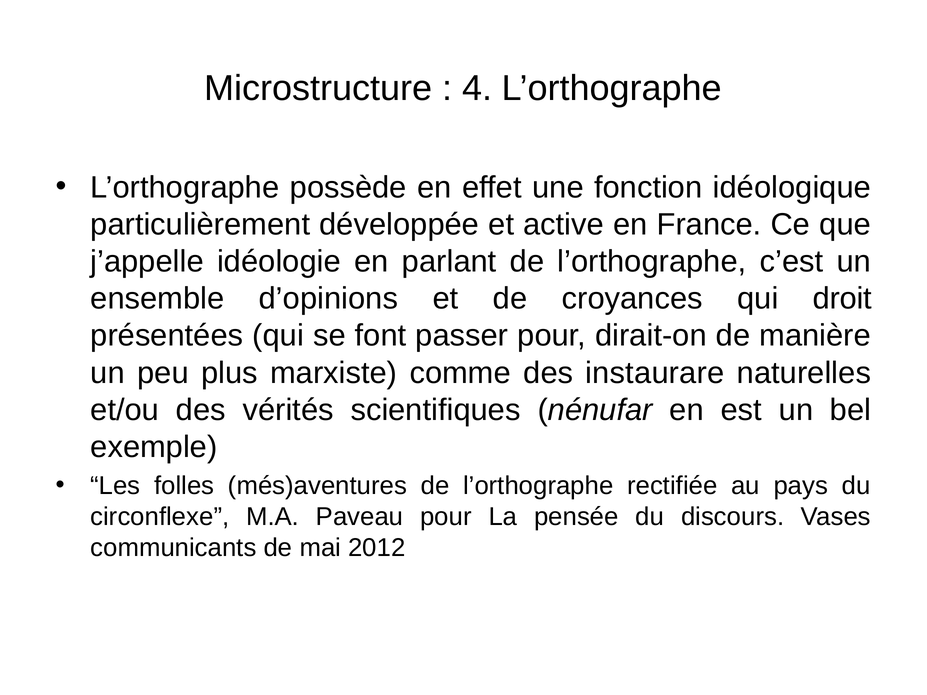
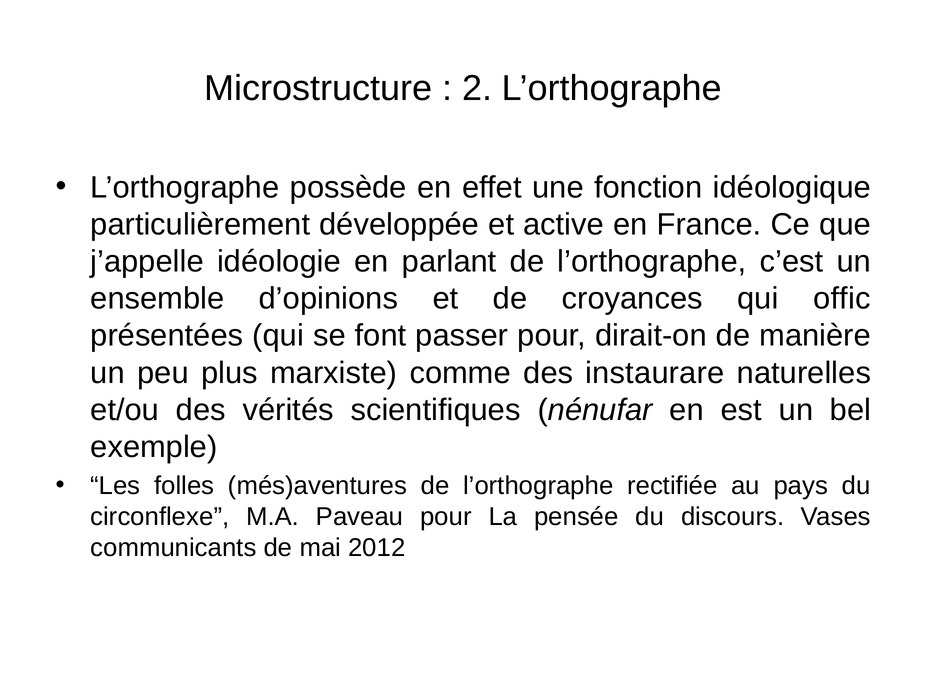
4: 4 -> 2
droit: droit -> offic
